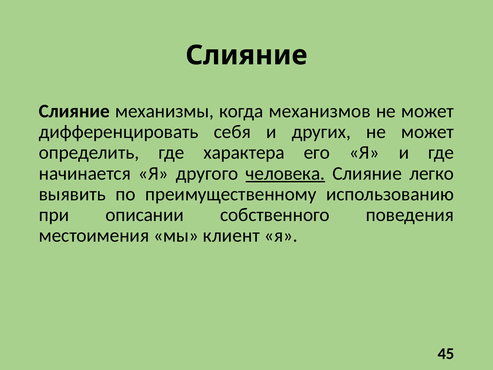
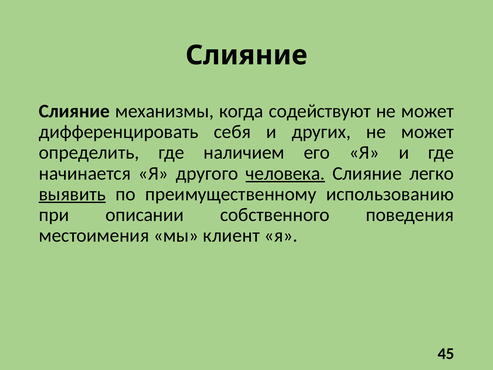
механизмов: механизмов -> содействуют
характера: характера -> наличием
выявить underline: none -> present
